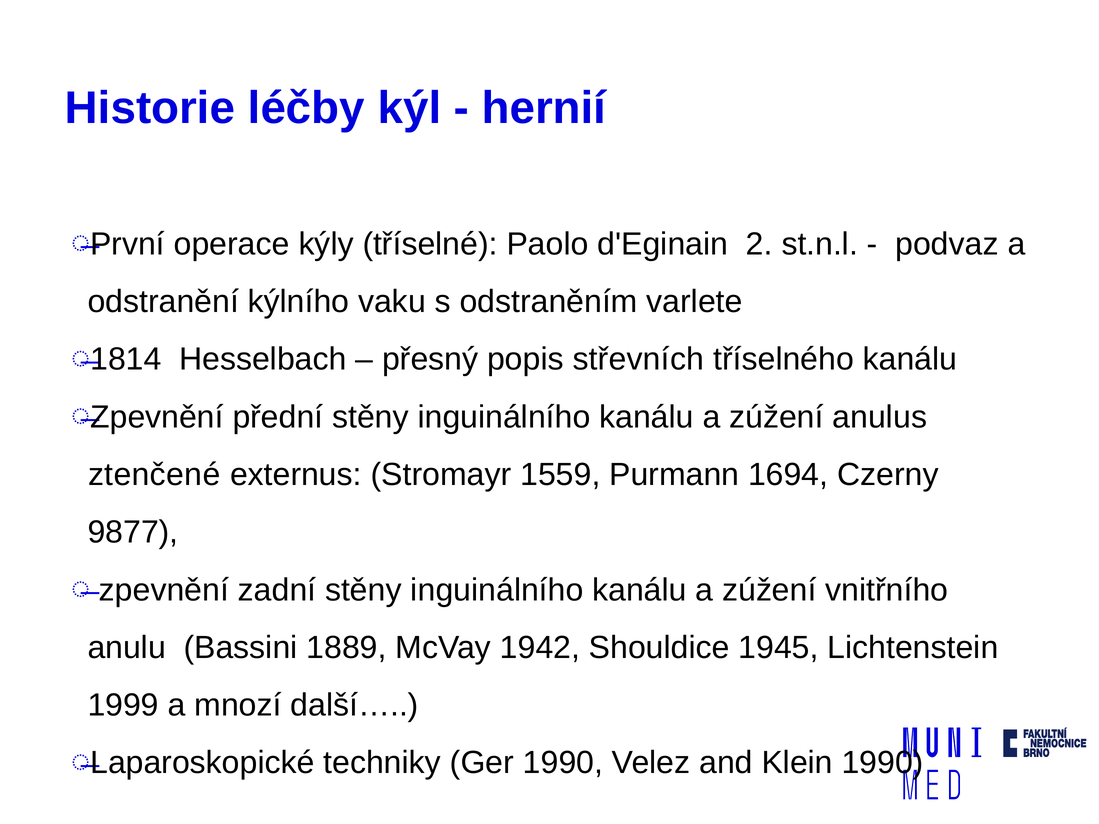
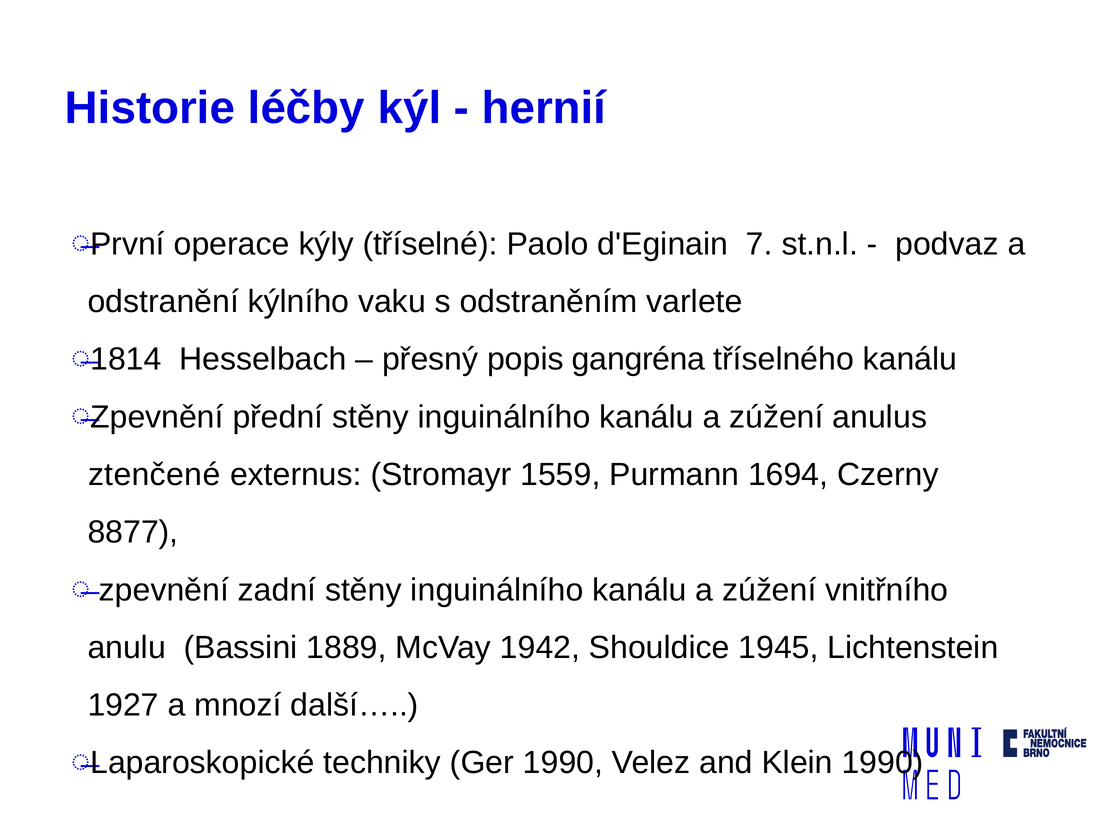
2: 2 -> 7
střevních: střevních -> gangréna
9877: 9877 -> 8877
1999: 1999 -> 1927
